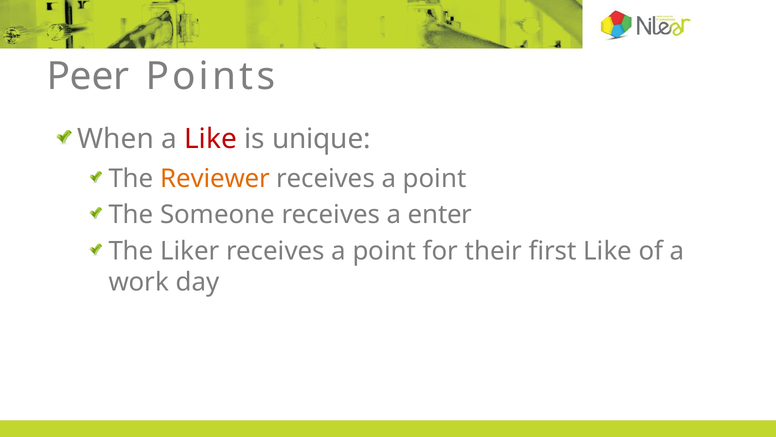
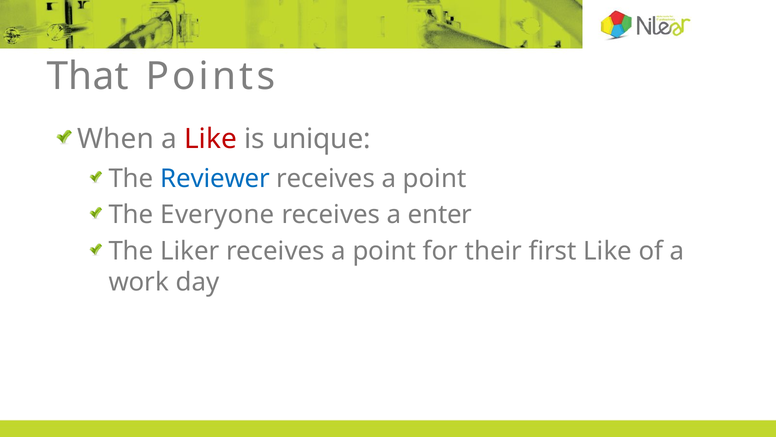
Peer: Peer -> That
Reviewer colour: orange -> blue
Someone: Someone -> Everyone
